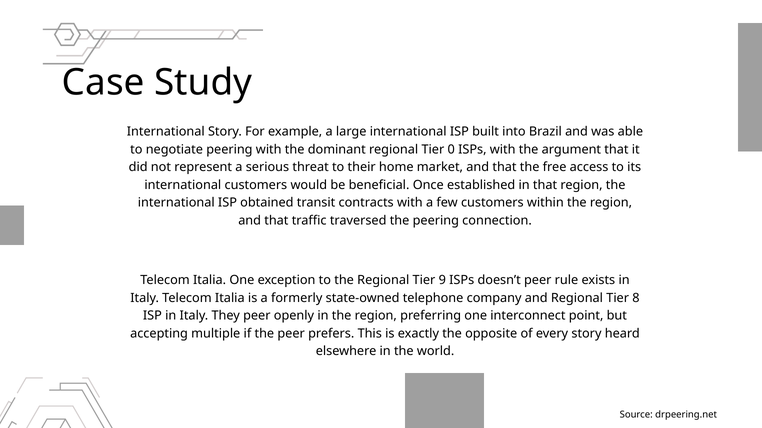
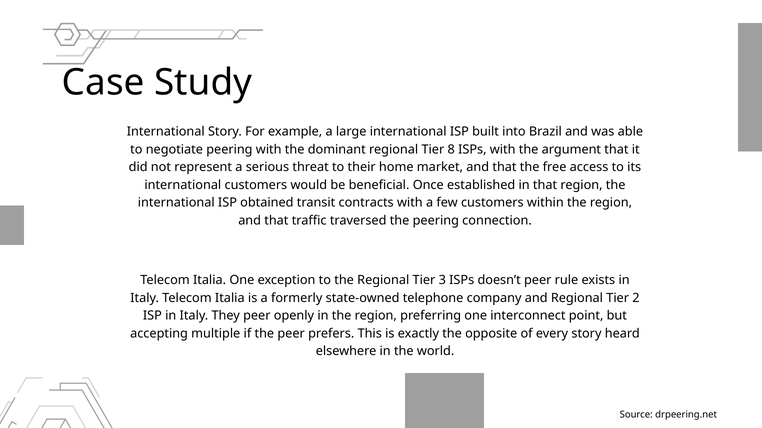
0: 0 -> 8
9: 9 -> 3
8: 8 -> 2
